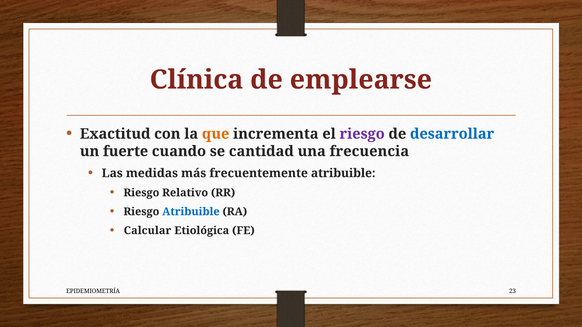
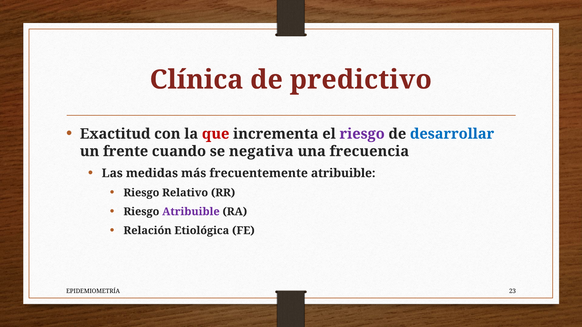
emplearse: emplearse -> predictivo
que colour: orange -> red
fuerte: fuerte -> frente
cantidad: cantidad -> negativa
Atribuible at (191, 212) colour: blue -> purple
Calcular: Calcular -> Relación
